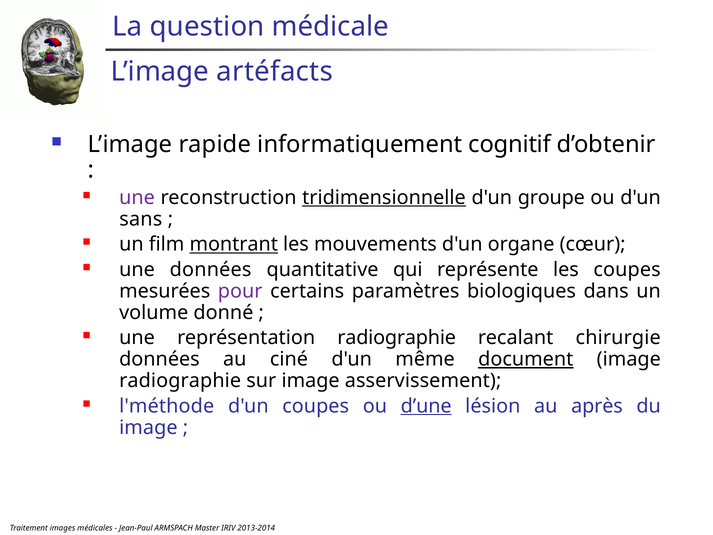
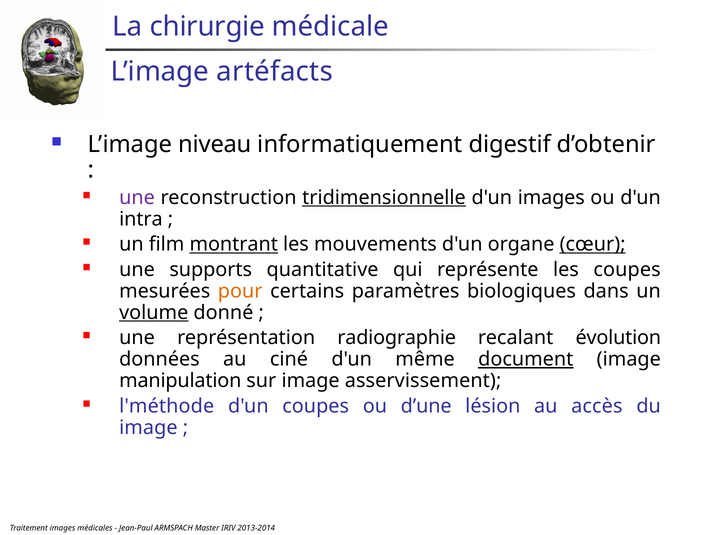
question: question -> chirurgie
rapide: rapide -> niveau
cognitif: cognitif -> digestif
d'un groupe: groupe -> images
sans: sans -> intra
cœur underline: none -> present
une données: données -> supports
pour colour: purple -> orange
volume underline: none -> present
chirurgie: chirurgie -> évolution
radiographie at (180, 381): radiographie -> manipulation
d’une underline: present -> none
après: après -> accès
